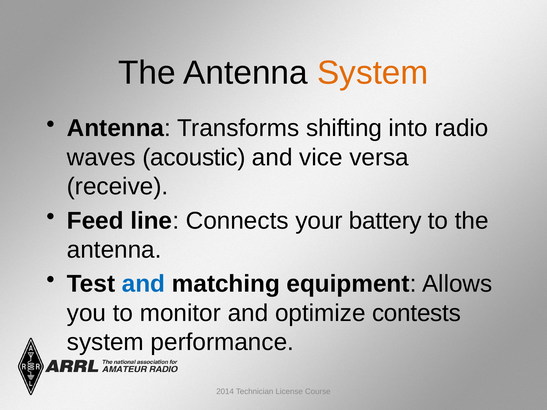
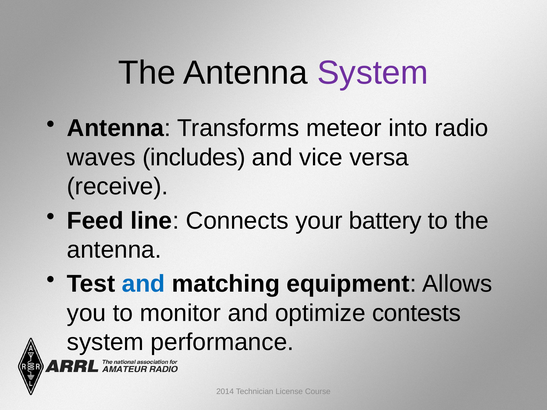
System at (373, 73) colour: orange -> purple
shifting: shifting -> meteor
acoustic: acoustic -> includes
